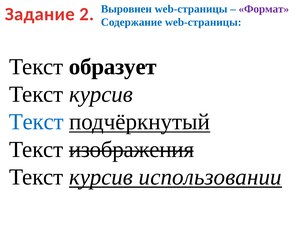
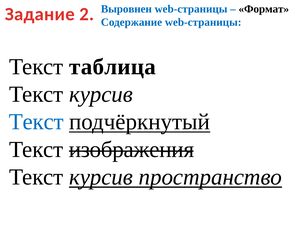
Формат colour: purple -> black
образует: образует -> таблица
использовании: использовании -> пространство
